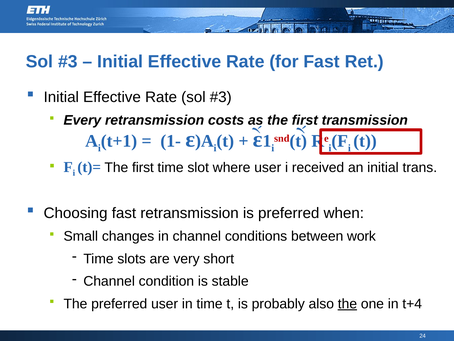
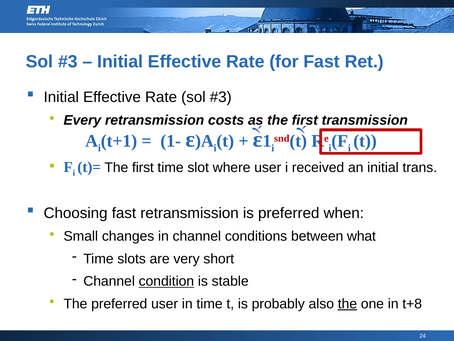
work: work -> what
condition underline: none -> present
t+4: t+4 -> t+8
